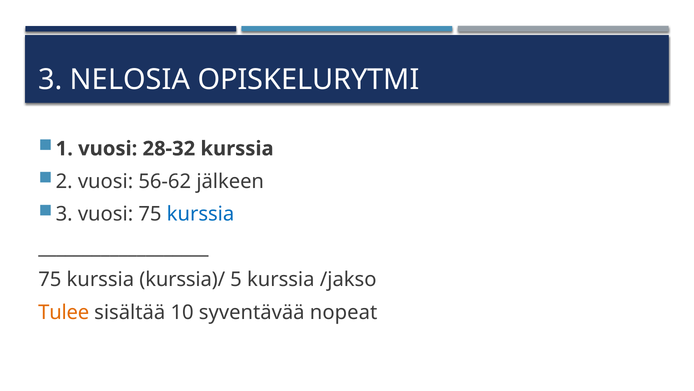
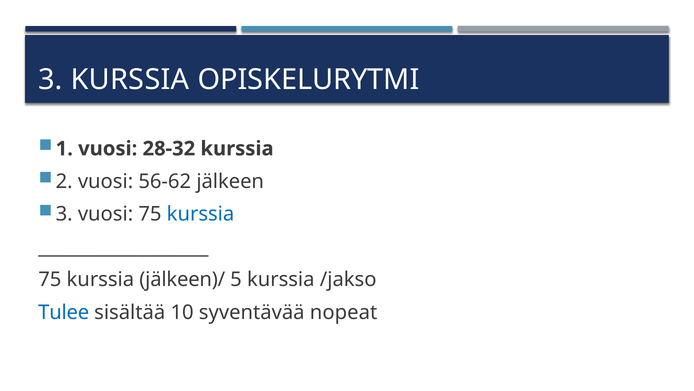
3 NELOSIA: NELOSIA -> KURSSIA
kurssia)/: kurssia)/ -> jälkeen)/
Tulee colour: orange -> blue
